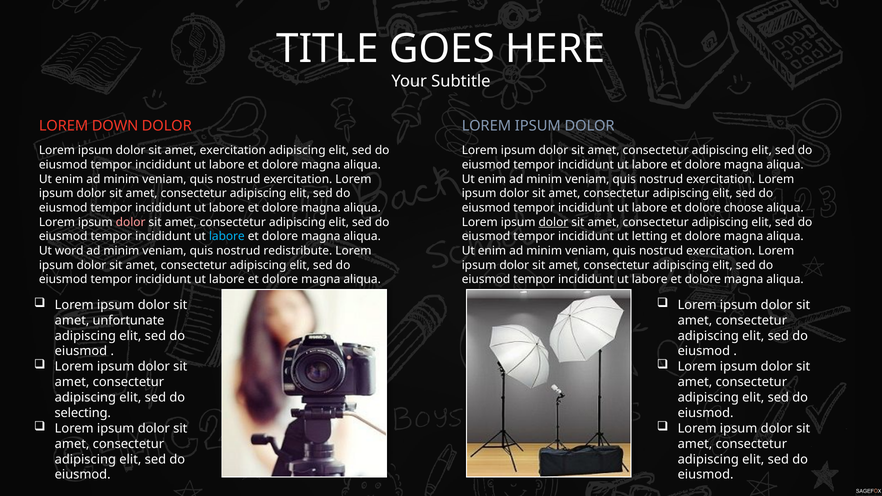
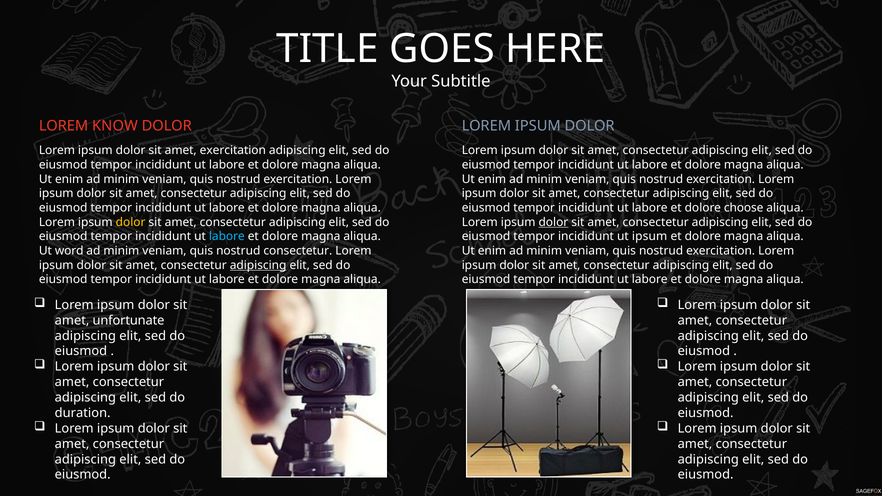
DOWN: DOWN -> KNOW
dolor at (131, 222) colour: pink -> yellow
ut letting: letting -> ipsum
nostrud redistribute: redistribute -> consectetur
adipiscing at (258, 265) underline: none -> present
selecting: selecting -> duration
